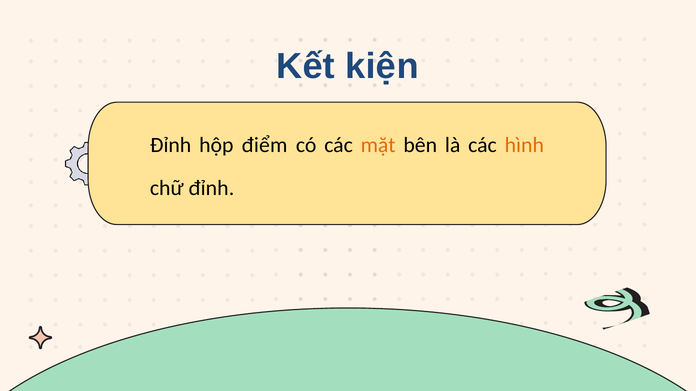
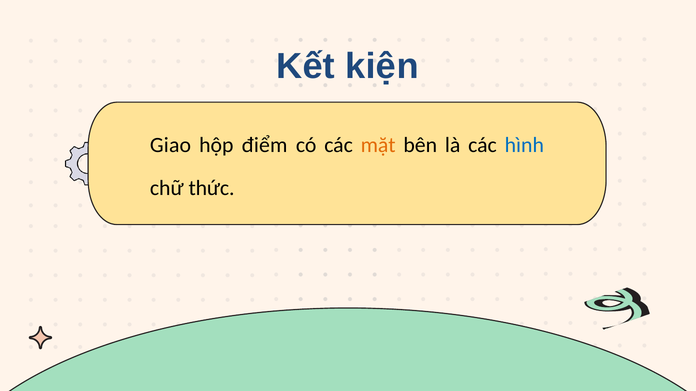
Đỉnh at (171, 145): Đỉnh -> Giao
hình colour: orange -> blue
chữ đỉnh: đỉnh -> thức
